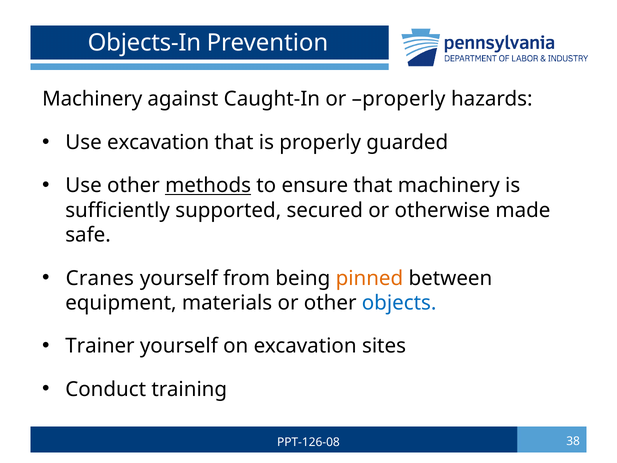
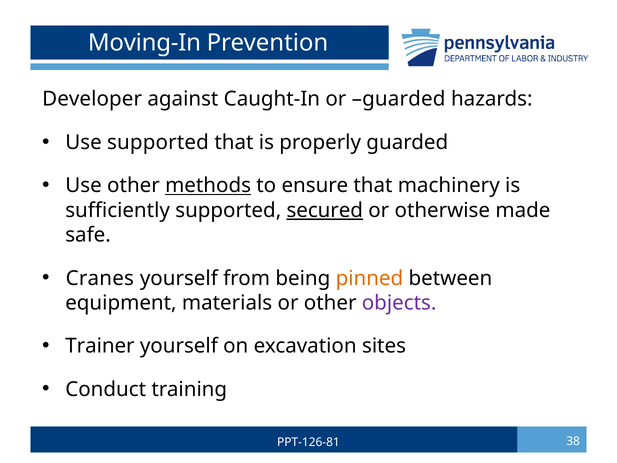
Objects-In: Objects-In -> Moving-In
Machinery at (92, 99): Machinery -> Developer
or properly: properly -> guarded
Use excavation: excavation -> supported
secured underline: none -> present
objects colour: blue -> purple
PPT-126-08: PPT-126-08 -> PPT-126-81
